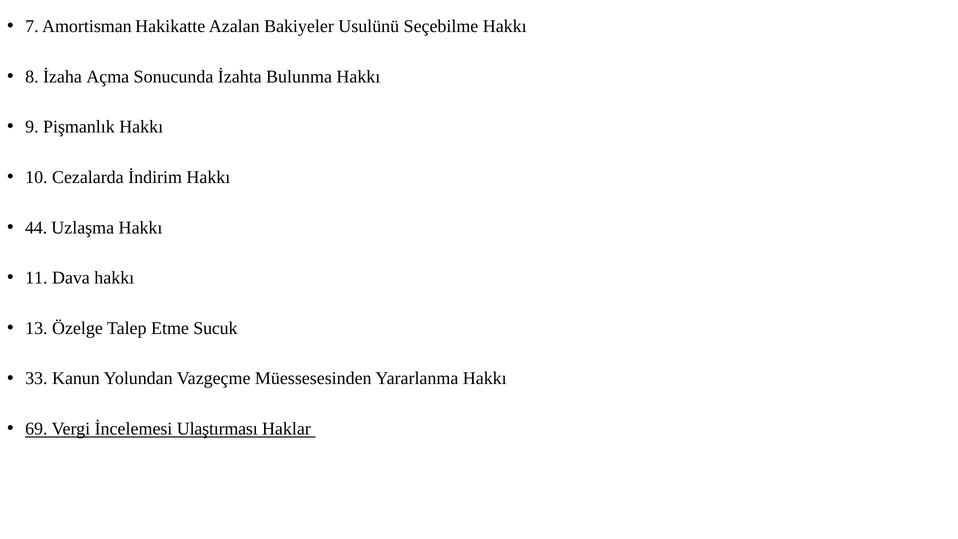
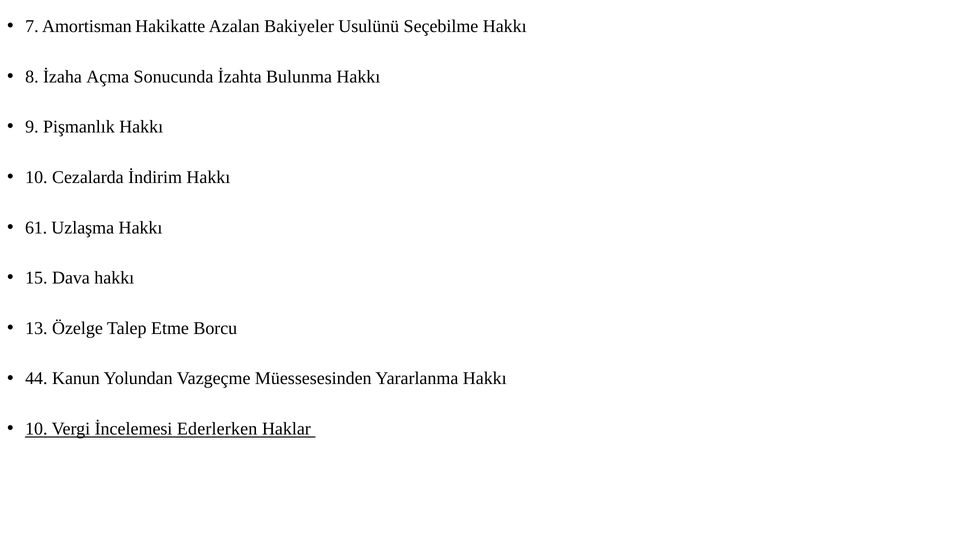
44: 44 -> 61
11: 11 -> 15
Sucuk: Sucuk -> Borcu
33: 33 -> 44
69 at (36, 429): 69 -> 10
Ulaştırması: Ulaştırması -> Ederlerken
